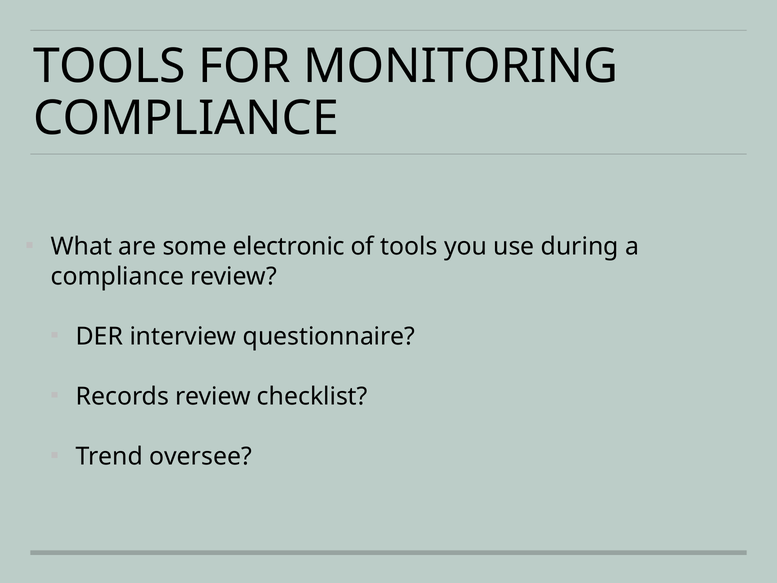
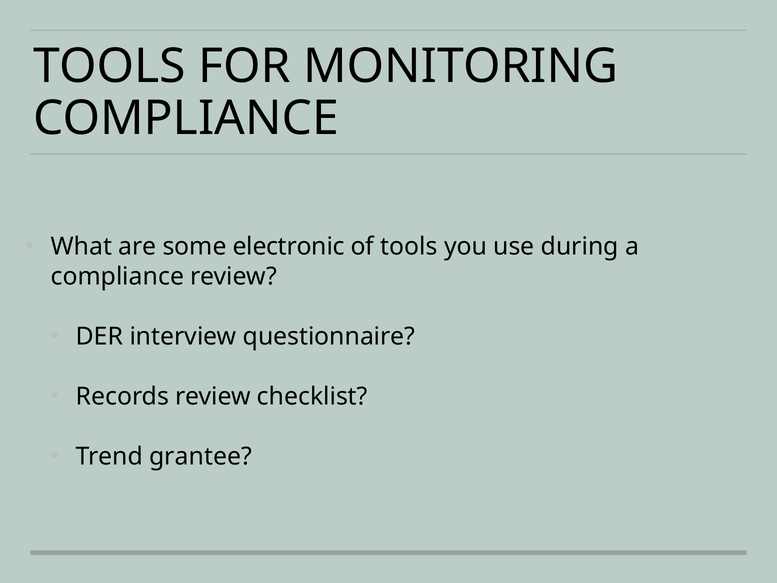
oversee: oversee -> grantee
